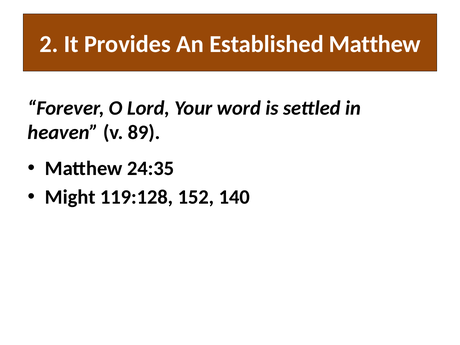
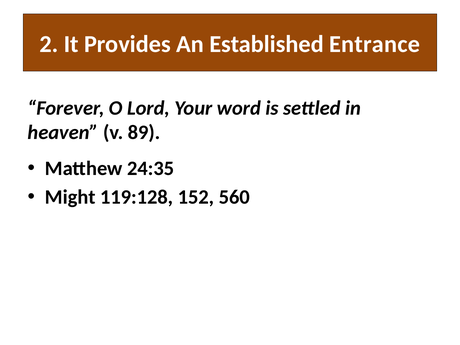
Established Matthew: Matthew -> Entrance
140: 140 -> 560
